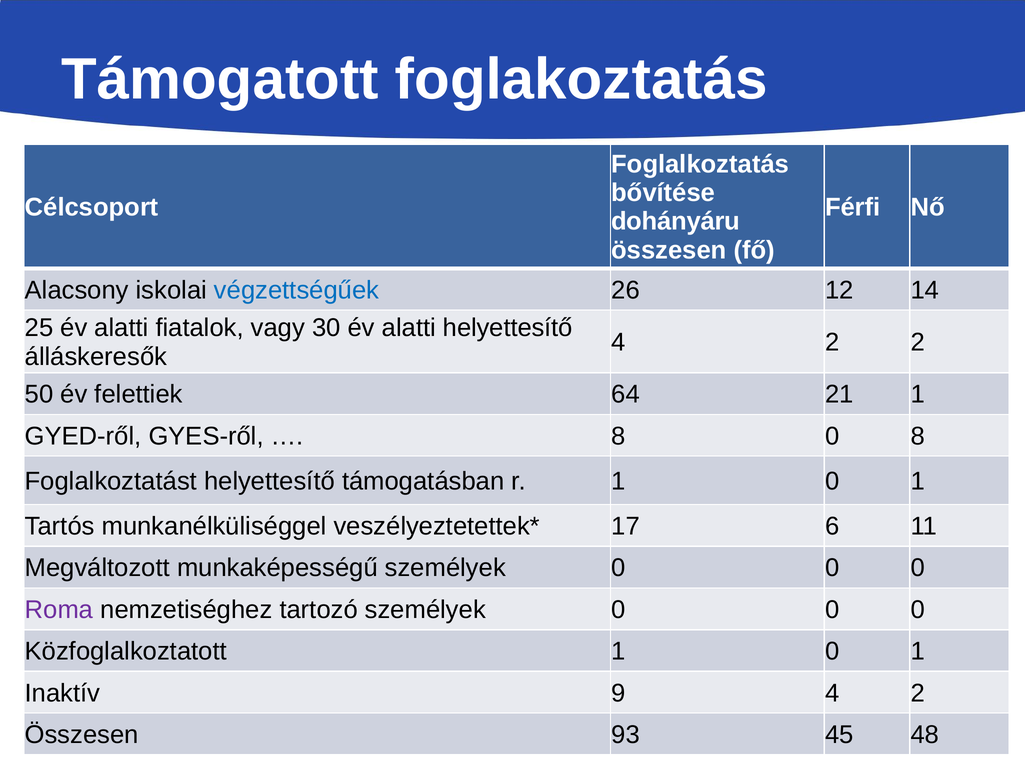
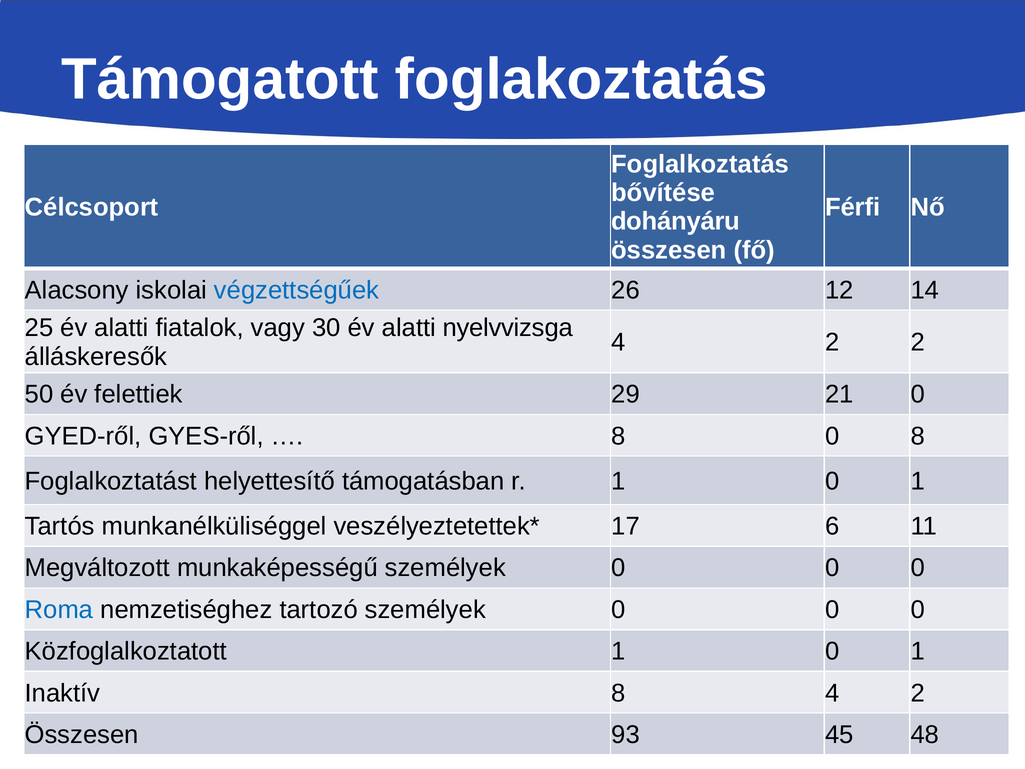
alatti helyettesítő: helyettesítő -> nyelvvizsga
64: 64 -> 29
21 1: 1 -> 0
Roma colour: purple -> blue
Inaktív 9: 9 -> 8
